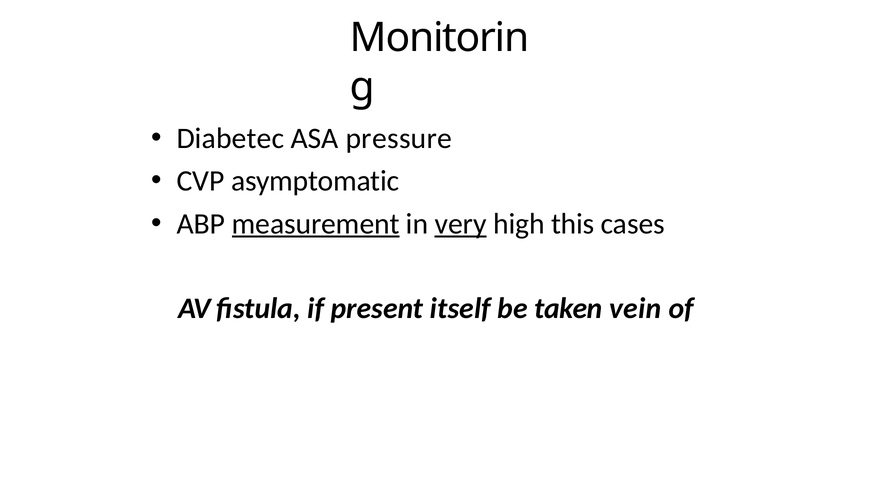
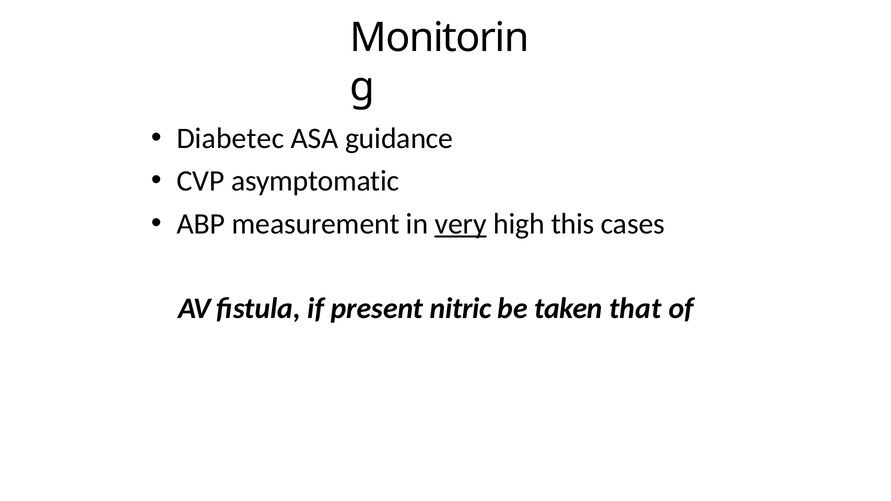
pressure: pressure -> guidance
measurement underline: present -> none
itself: itself -> nitric
vein: vein -> that
